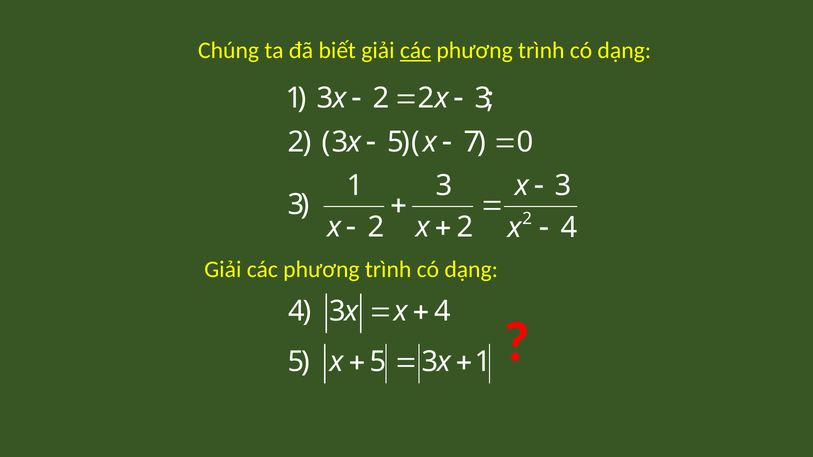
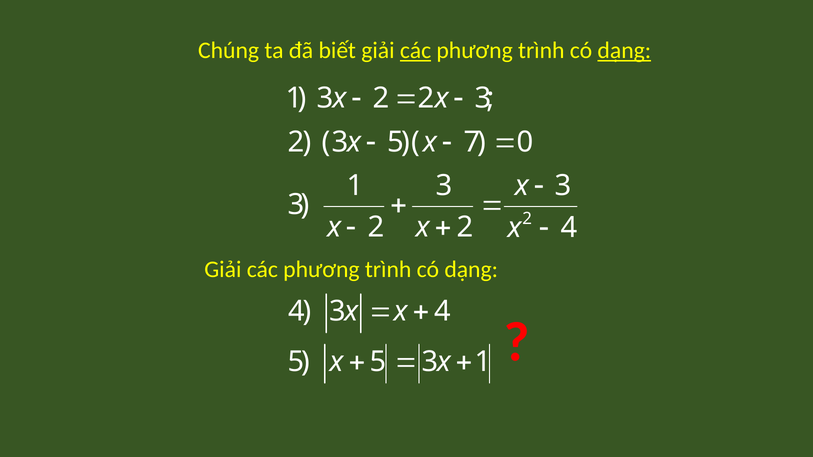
dạng at (624, 51) underline: none -> present
